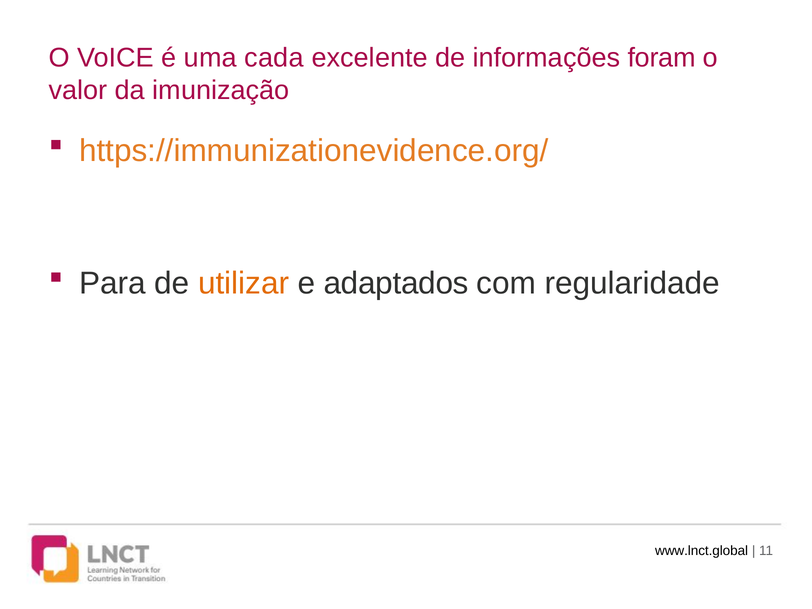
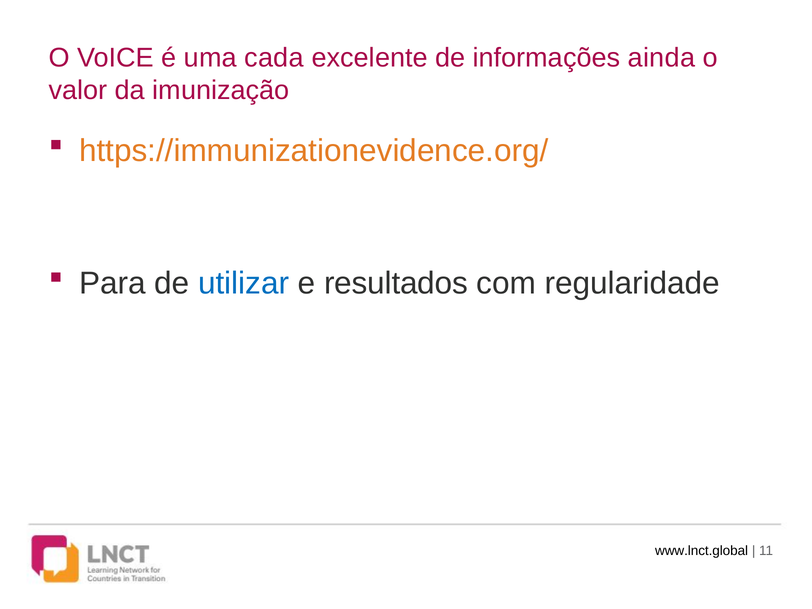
foram: foram -> ainda
utilizar colour: orange -> blue
adaptados: adaptados -> resultados
